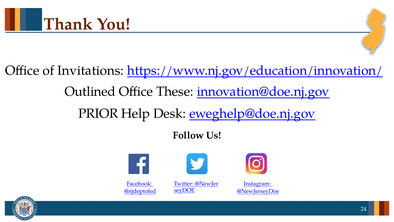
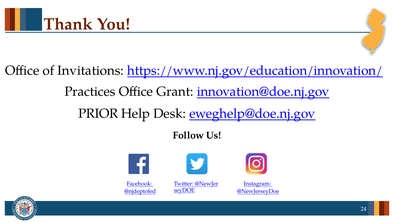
Outlined: Outlined -> Practices
These: These -> Grant
